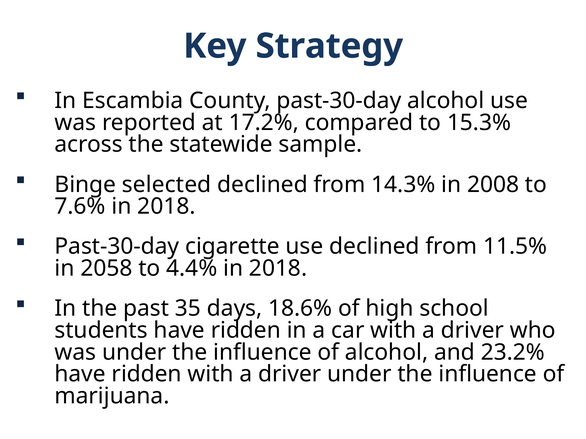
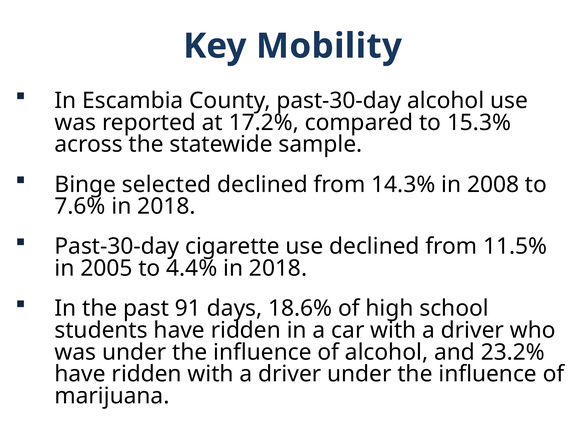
Strategy: Strategy -> Mobility
2058: 2058 -> 2005
35: 35 -> 91
